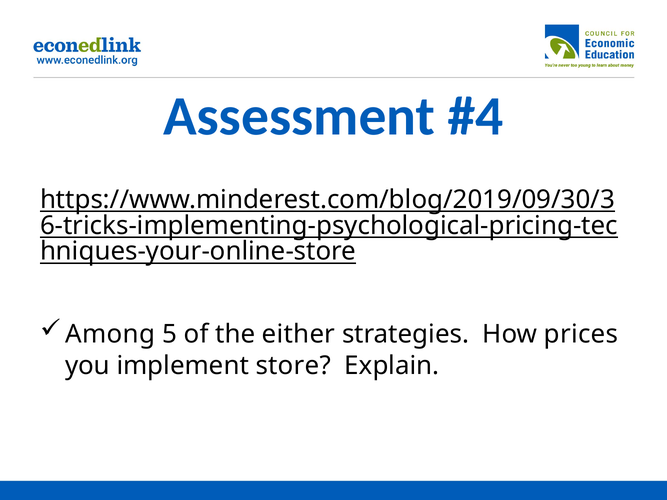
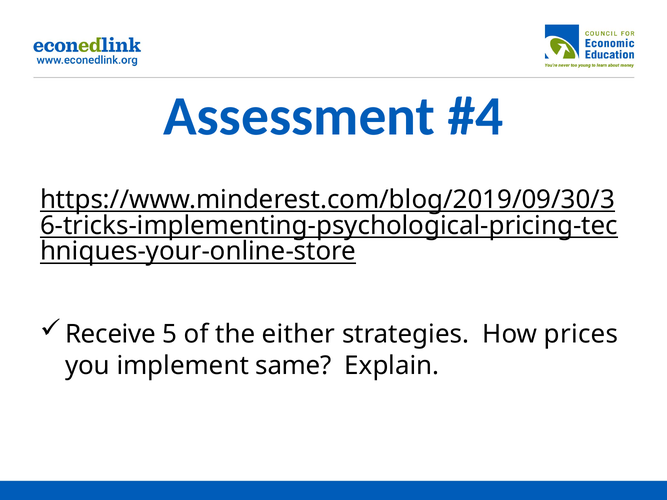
Among: Among -> Receive
store: store -> same
